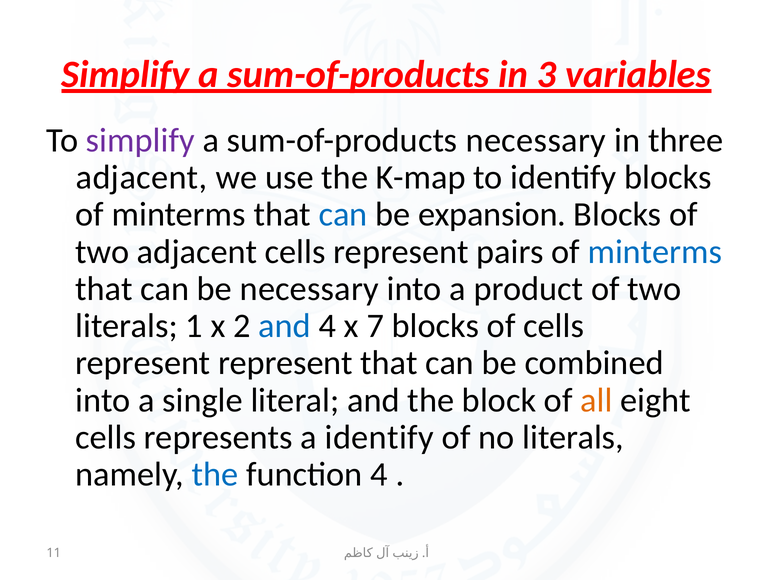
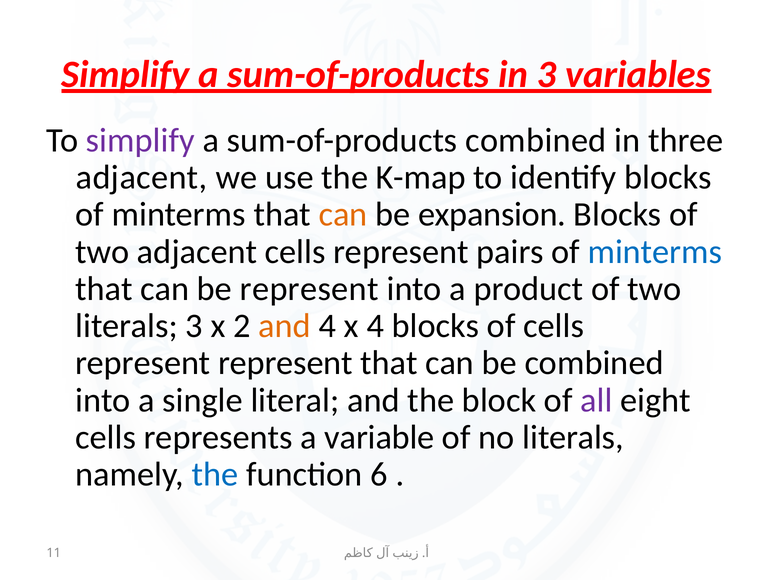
sum-of-products necessary: necessary -> combined
can at (343, 214) colour: blue -> orange
be necessary: necessary -> represent
literals 1: 1 -> 3
and at (285, 326) colour: blue -> orange
x 7: 7 -> 4
all colour: orange -> purple
a identify: identify -> variable
function 4: 4 -> 6
